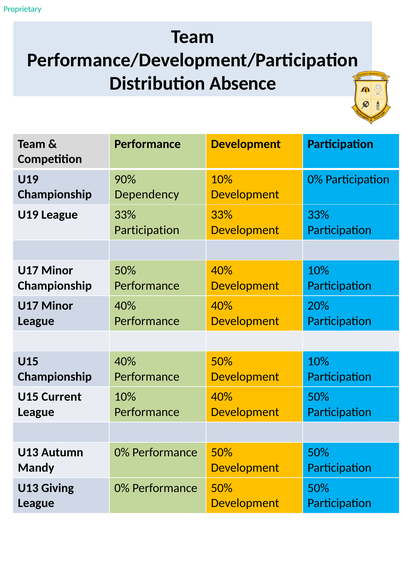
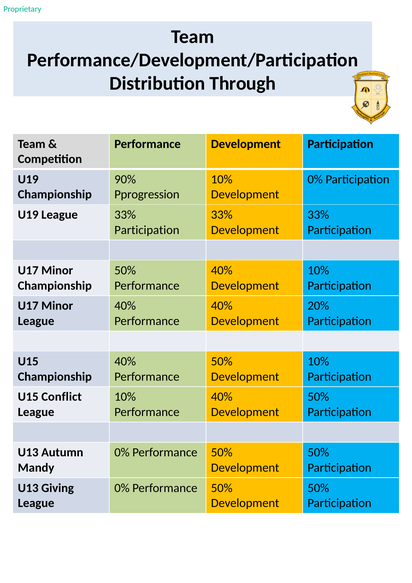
Absence: Absence -> Through
Dependency: Dependency -> Pprogression
Current: Current -> Conflict
